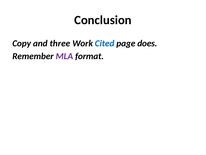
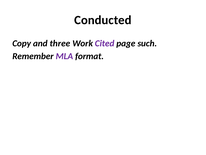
Conclusion: Conclusion -> Conducted
Cited colour: blue -> purple
does: does -> such
